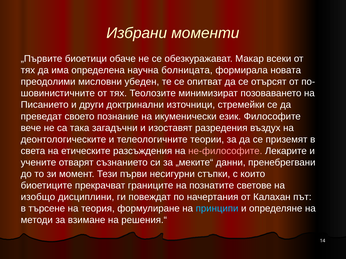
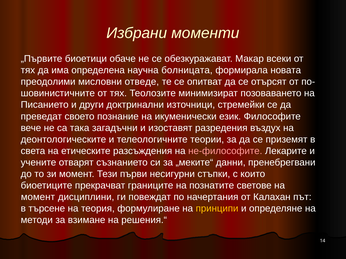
убеден: убеден -> отведе
изобщо at (38, 197): изобщо -> момент
принципи colour: light blue -> yellow
